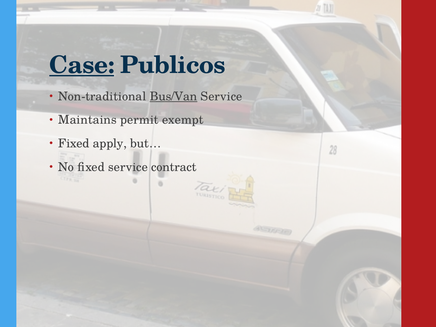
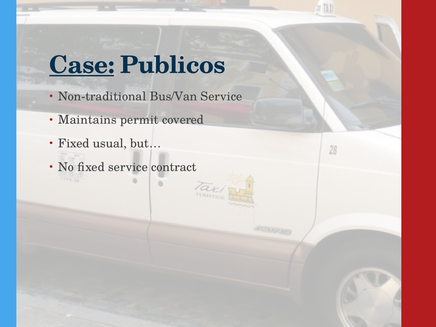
Bus/Van underline: present -> none
exempt: exempt -> covered
apply: apply -> usual
